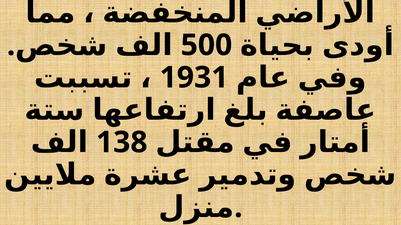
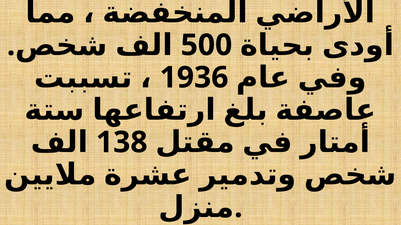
1931: 1931 -> 1936
